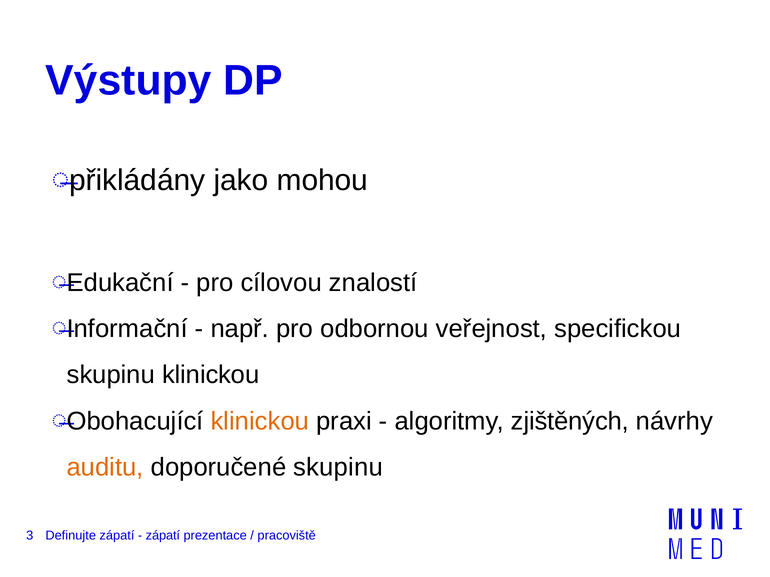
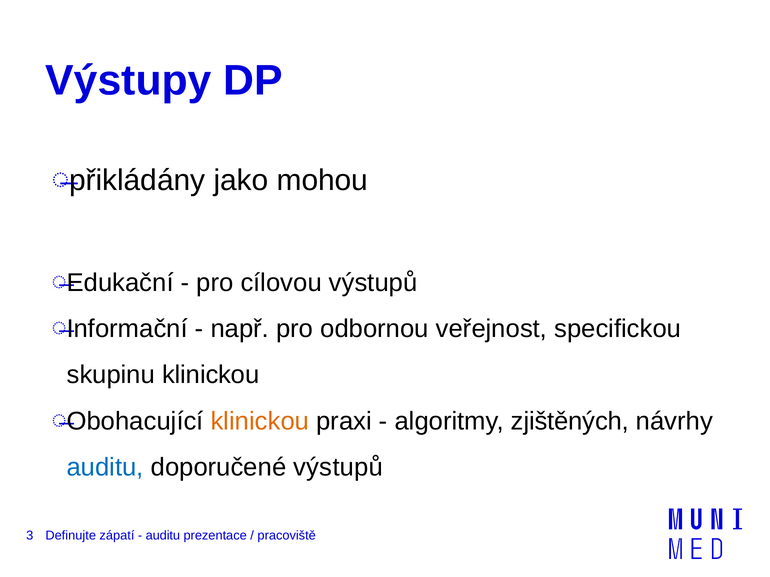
cílovou znalostí: znalostí -> výstupů
auditu at (105, 468) colour: orange -> blue
doporučené skupinu: skupinu -> výstupů
zápatí at (163, 536): zápatí -> auditu
